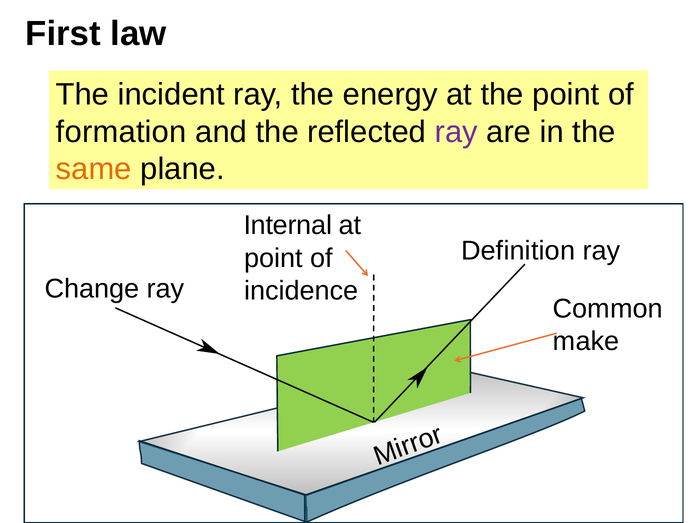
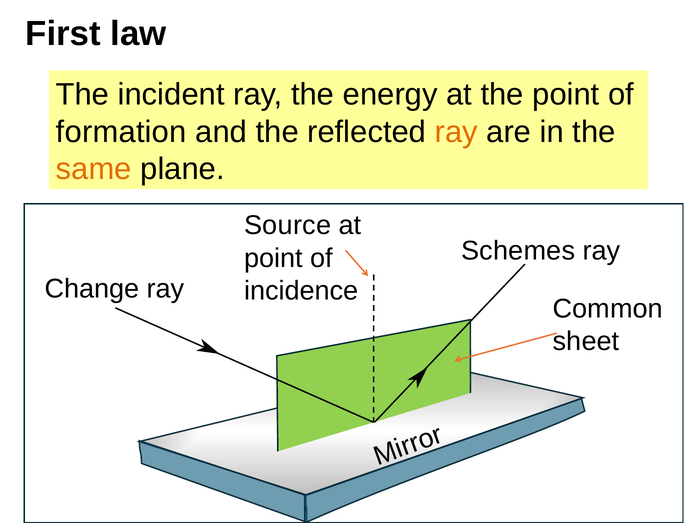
ray at (456, 132) colour: purple -> orange
Internal: Internal -> Source
Definition: Definition -> Schemes
make: make -> sheet
